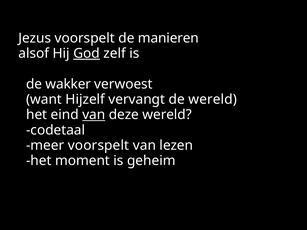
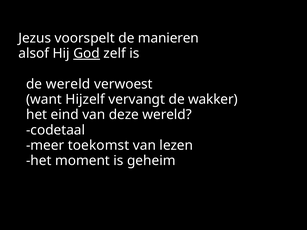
de wakker: wakker -> wereld
de wereld: wereld -> wakker
van at (94, 115) underline: present -> none
meer voorspelt: voorspelt -> toekomst
